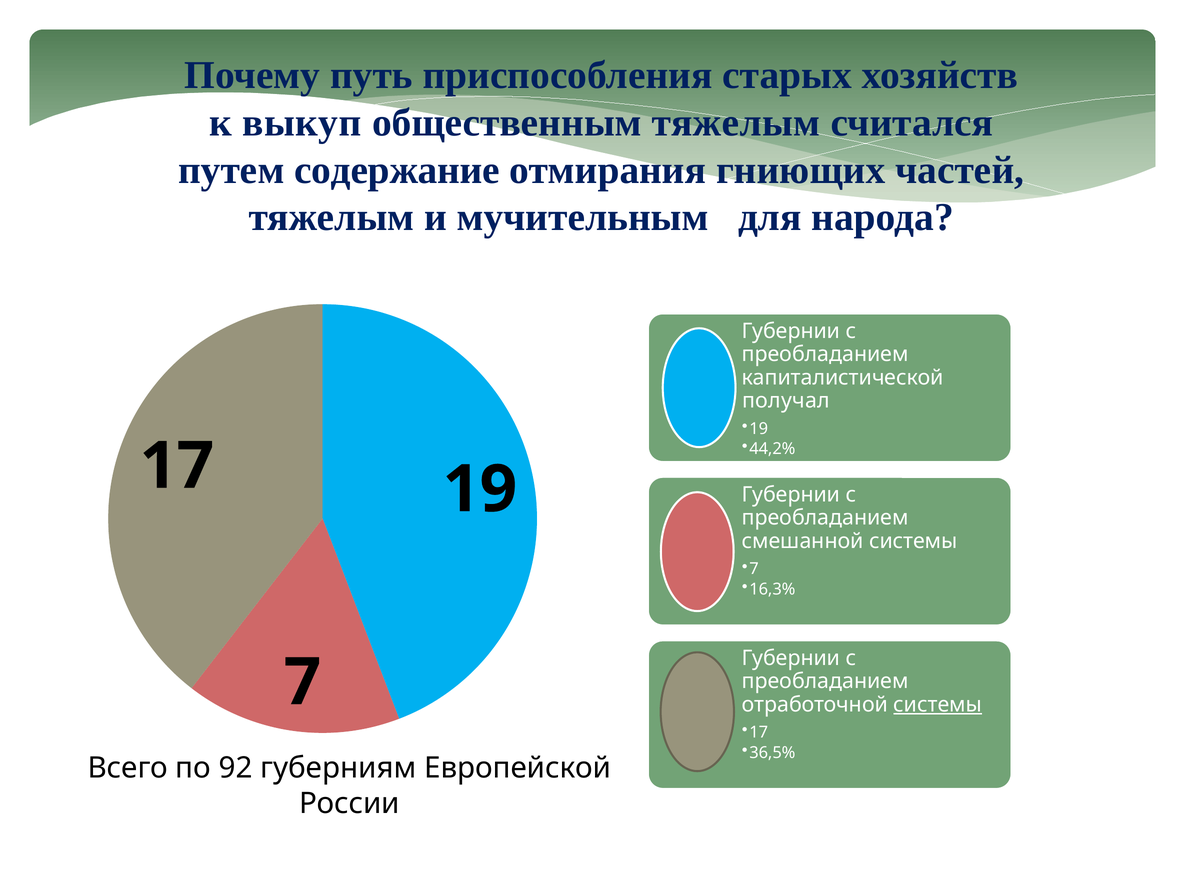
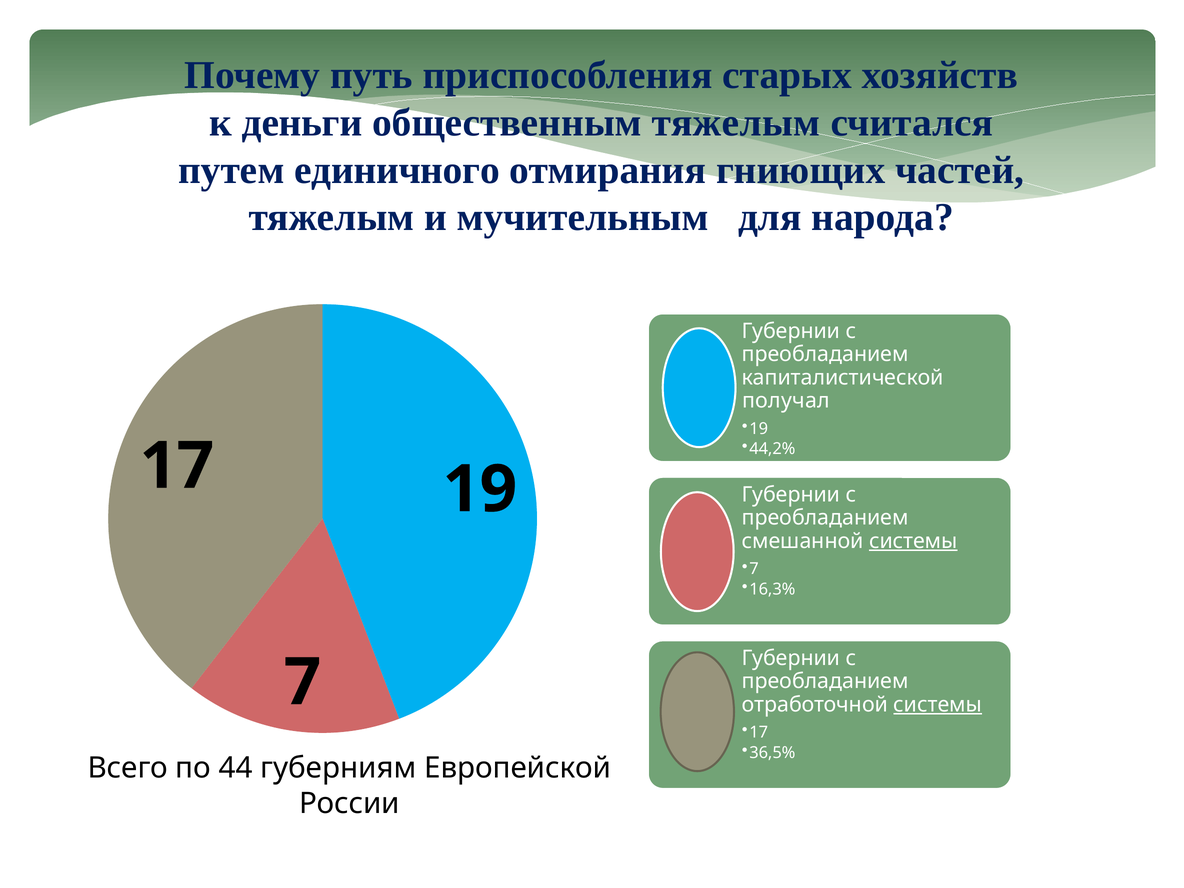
выкуп: выкуп -> деньги
содержание: содержание -> единичного
системы at (913, 541) underline: none -> present
92: 92 -> 44
